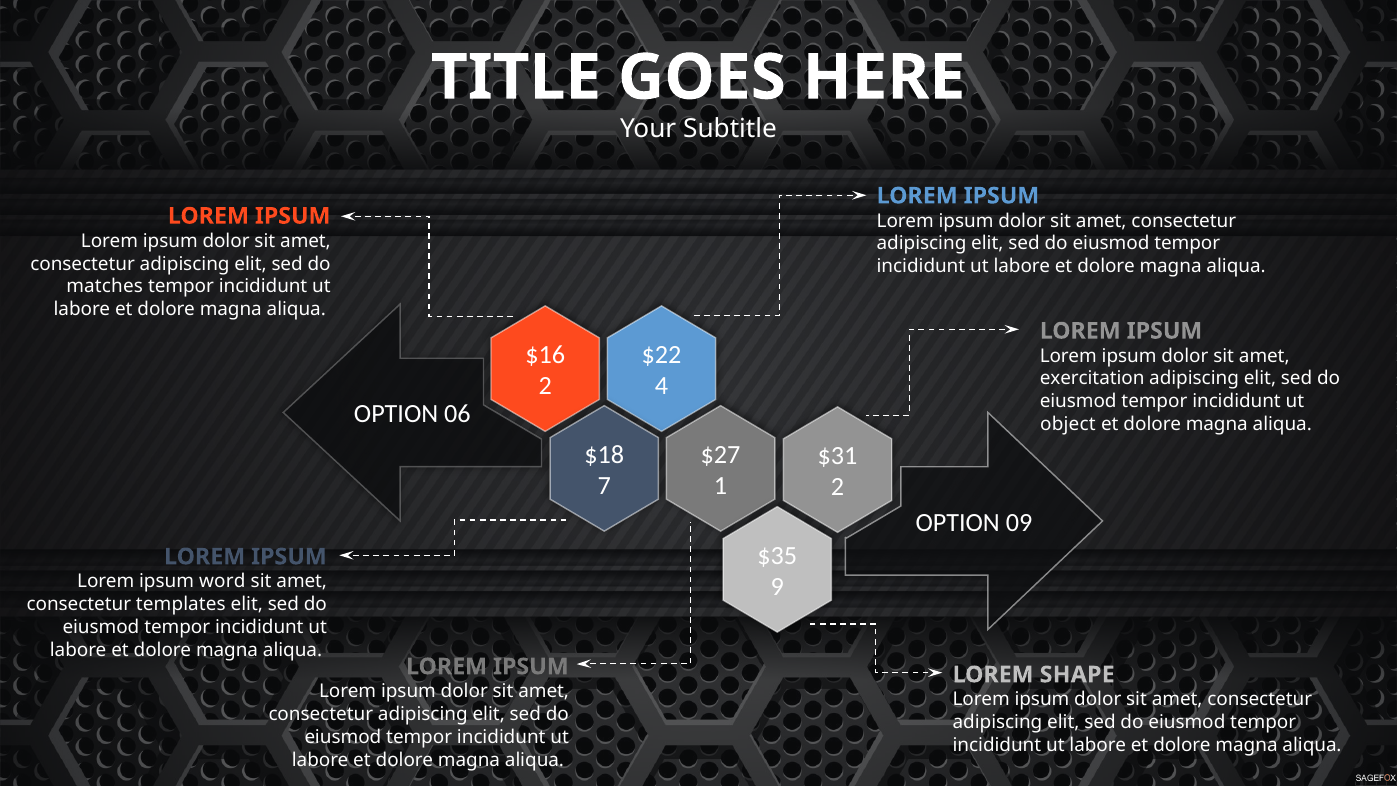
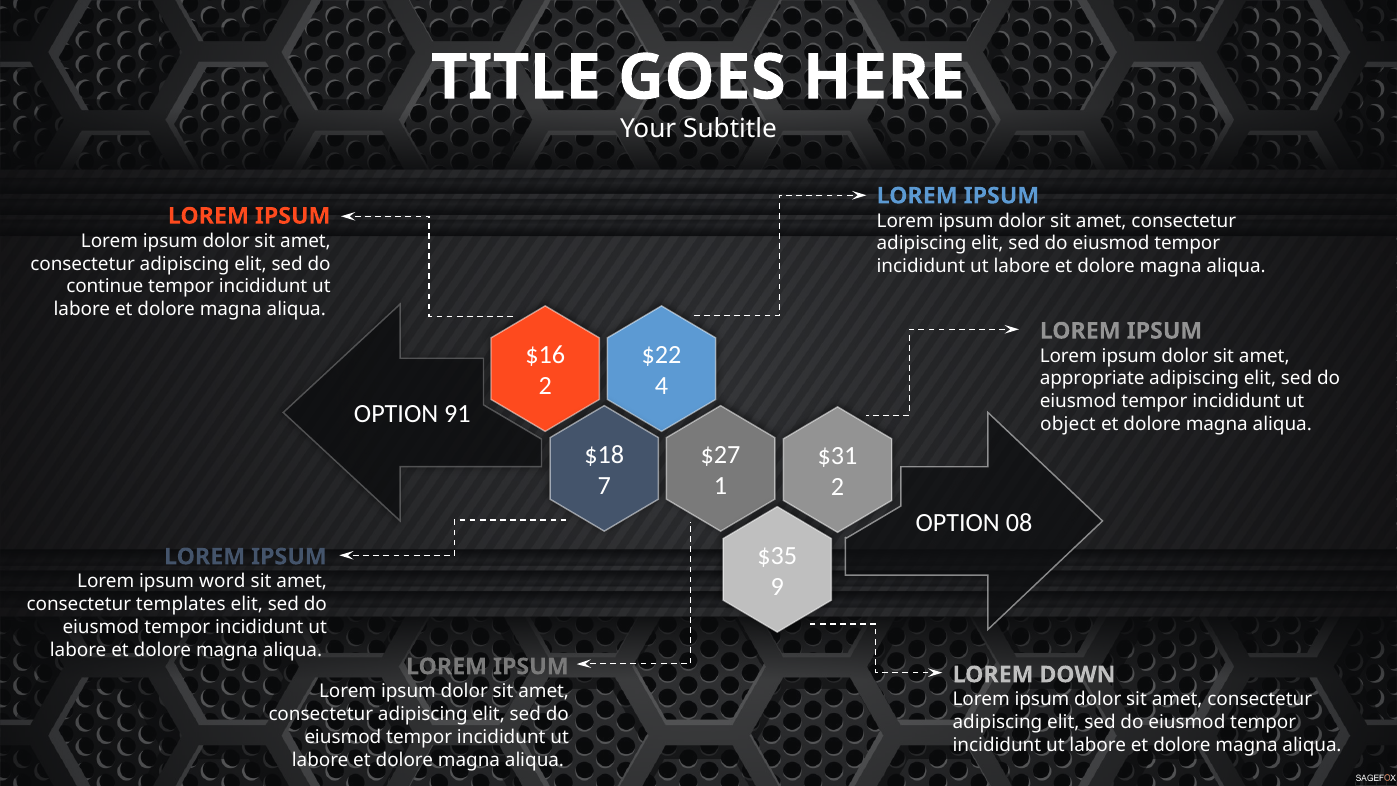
matches: matches -> continue
exercitation: exercitation -> appropriate
06: 06 -> 91
09: 09 -> 08
SHAPE: SHAPE -> DOWN
